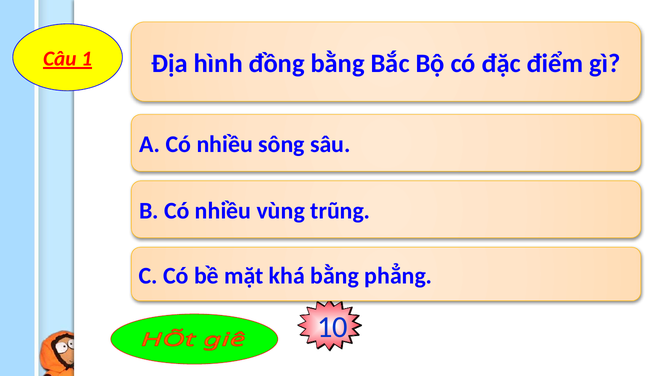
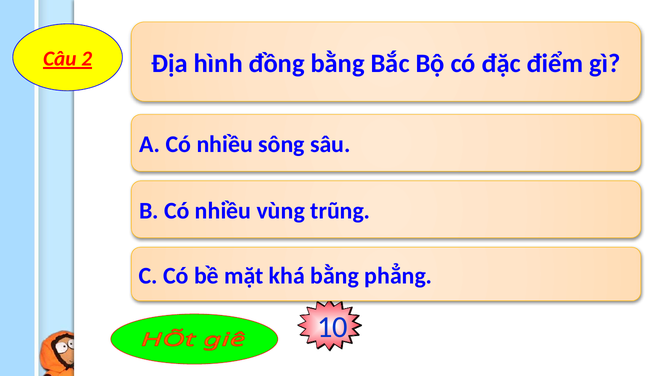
1: 1 -> 2
